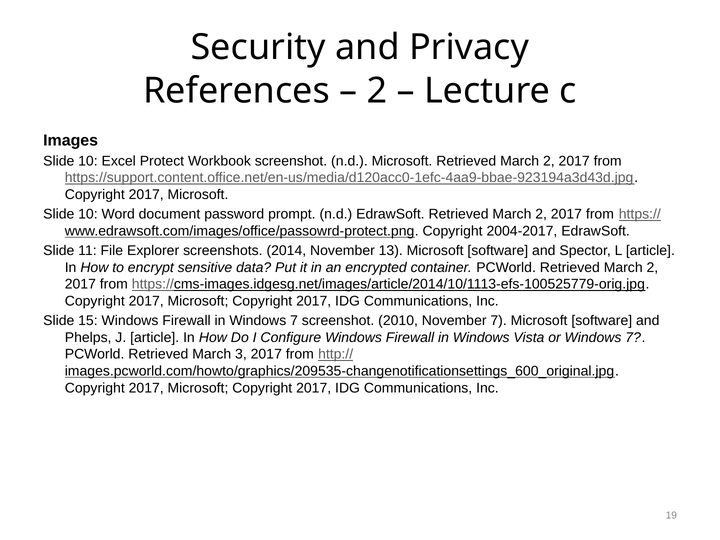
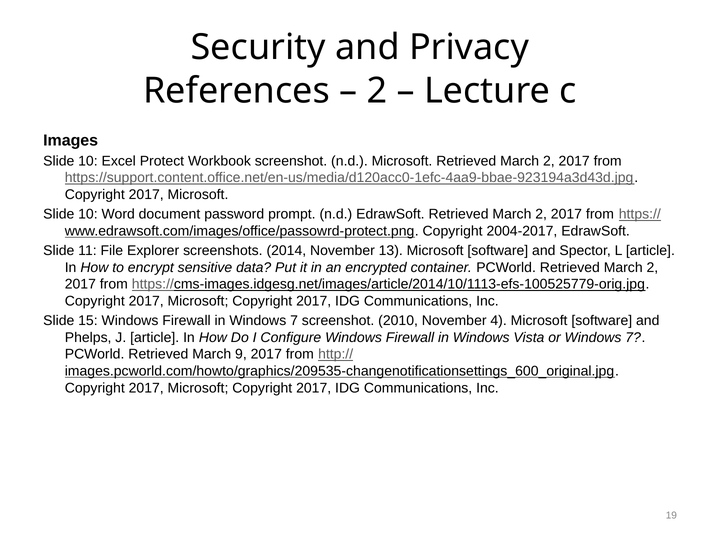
November 7: 7 -> 4
3: 3 -> 9
